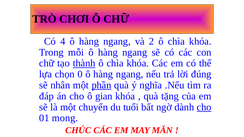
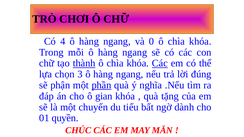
2: 2 -> 0
Các at (160, 63) underline: none -> present
0: 0 -> 3
nhân: nhân -> phận
tuổi: tuổi -> tiểu
cho at (204, 107) underline: present -> none
mong: mong -> quyền
